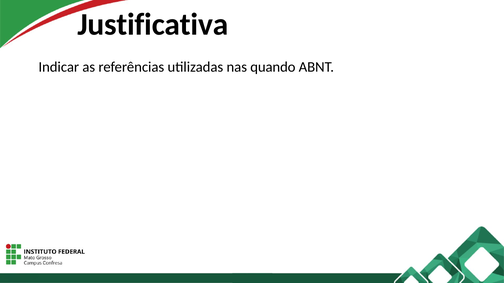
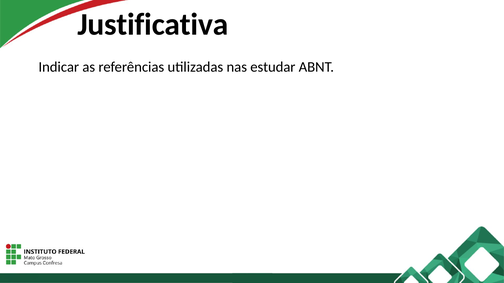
quando: quando -> estudar
